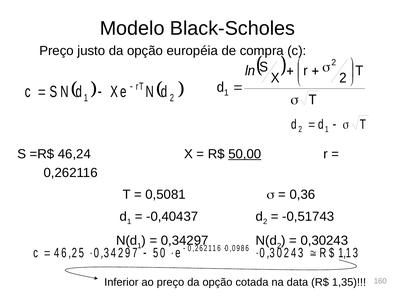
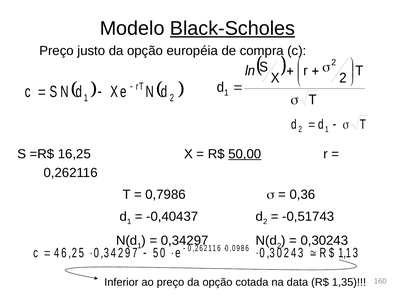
Black-Scholes underline: none -> present
46,24: 46,24 -> 16,25
0,5081: 0,5081 -> 0,7986
